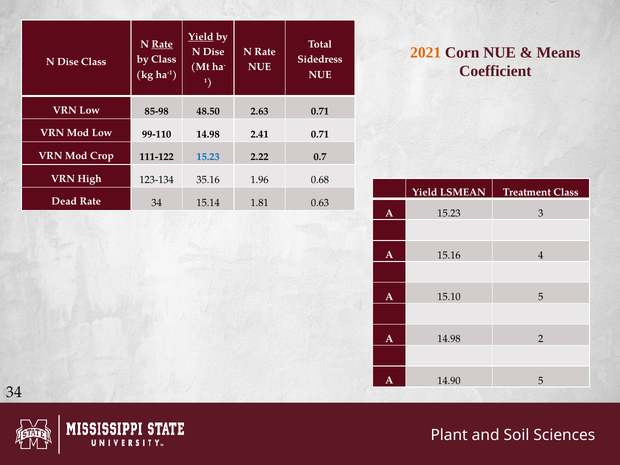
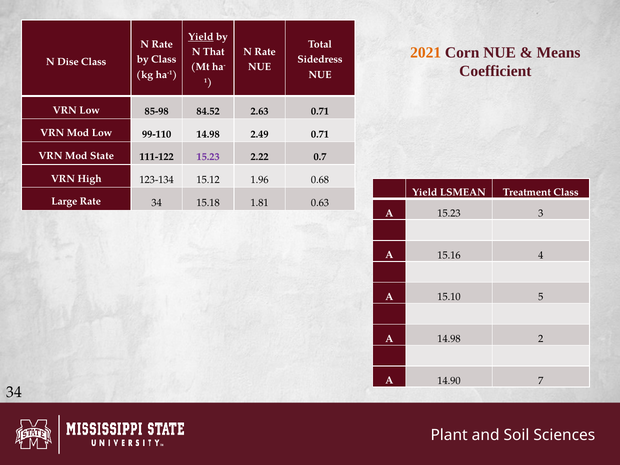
Rate at (162, 44) underline: present -> none
Dise at (214, 52): Dise -> That
48.50: 48.50 -> 84.52
2.41: 2.41 -> 2.49
Crop: Crop -> State
15.23 at (208, 157) colour: blue -> purple
35.16: 35.16 -> 15.12
Dead: Dead -> Large
15.14: 15.14 -> 15.18
14.90 5: 5 -> 7
